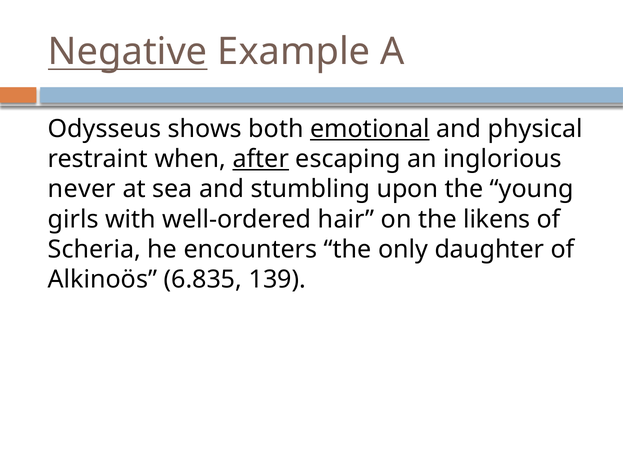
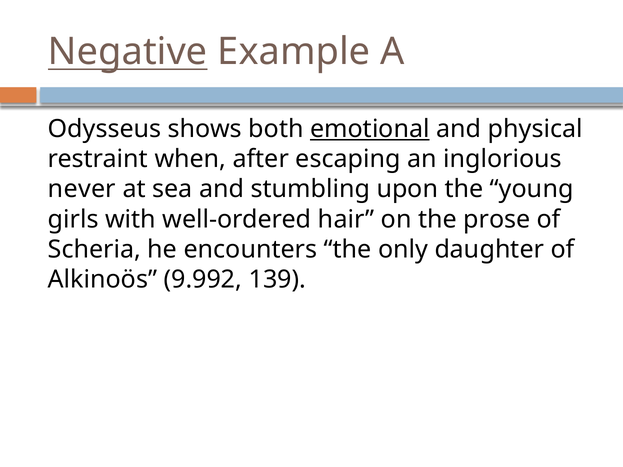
after underline: present -> none
likens: likens -> prose
6.835: 6.835 -> 9.992
